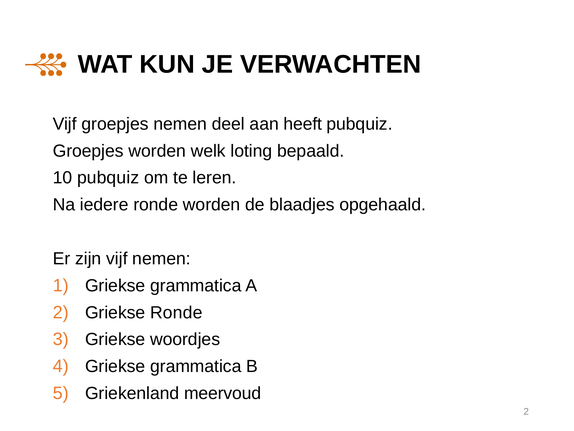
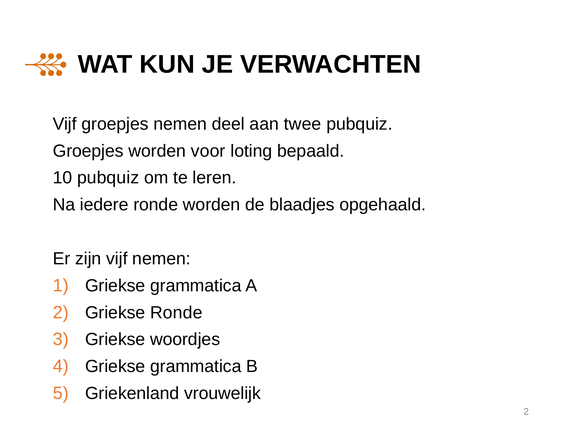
heeft: heeft -> twee
welk: welk -> voor
meervoud: meervoud -> vrouwelijk
